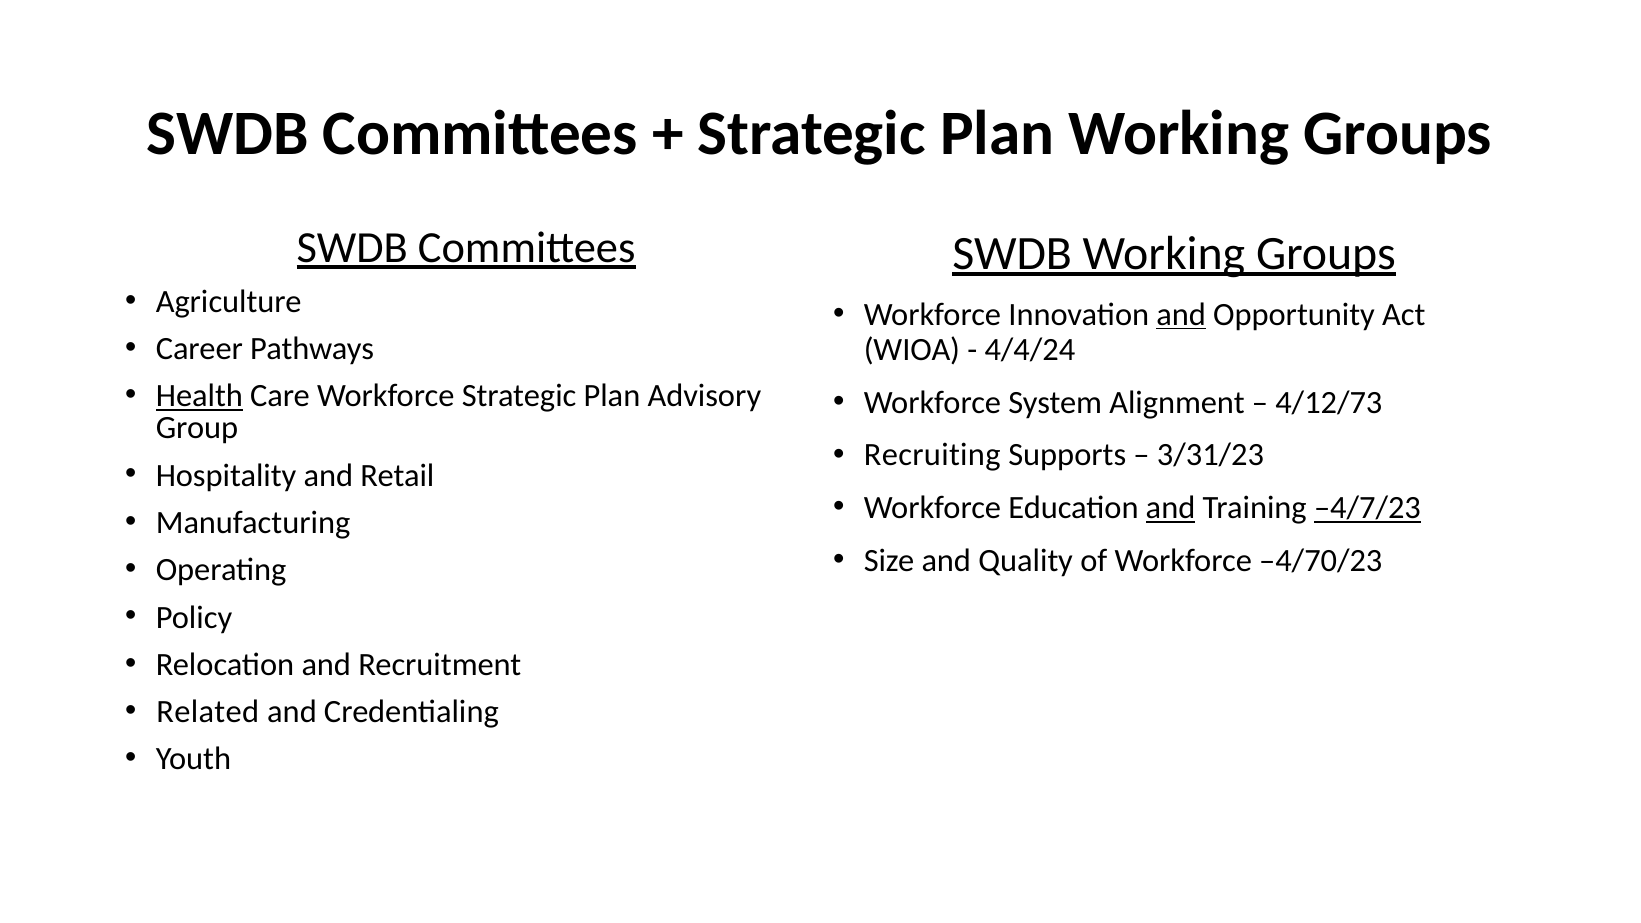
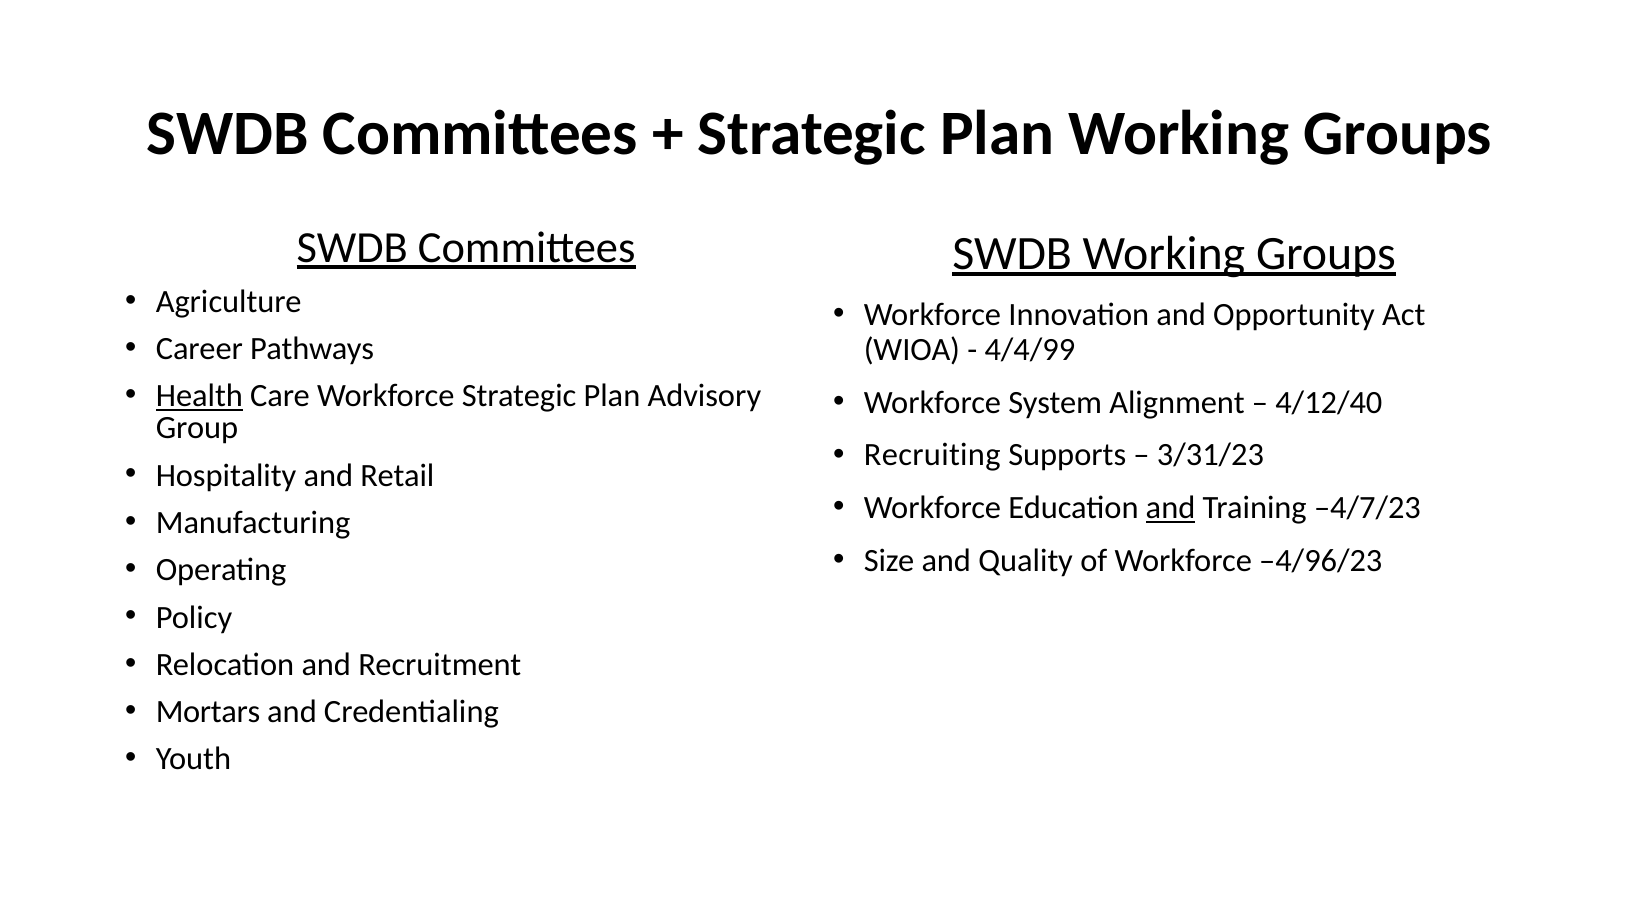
and at (1181, 315) underline: present -> none
4/4/24: 4/4/24 -> 4/4/99
4/12/73: 4/12/73 -> 4/12/40
–4/7/23 underline: present -> none
–4/70/23: –4/70/23 -> –4/96/23
Related: Related -> Mortars
